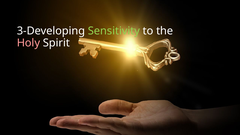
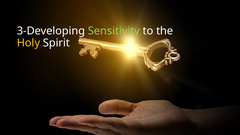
Holy colour: pink -> yellow
